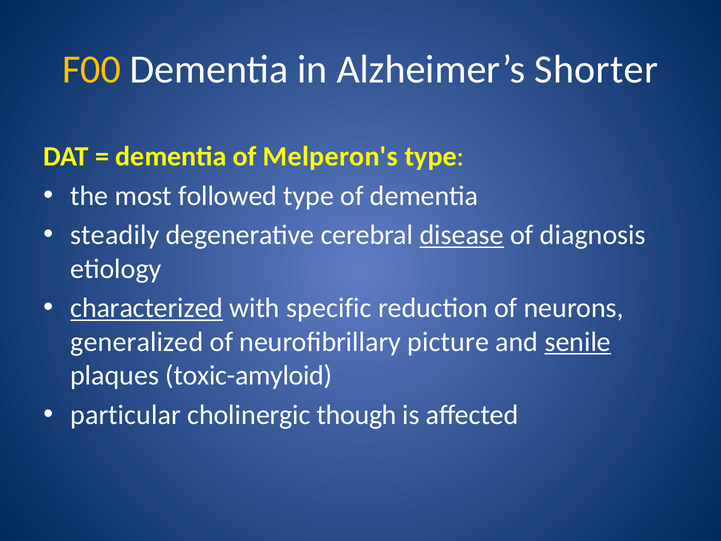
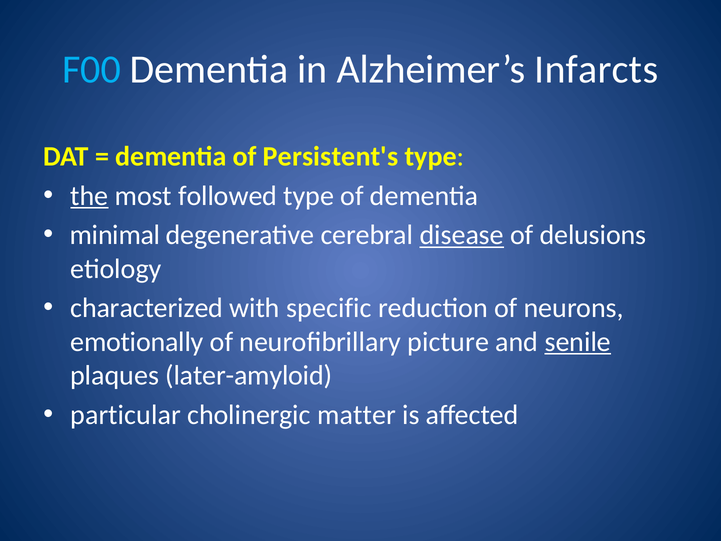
F00 colour: yellow -> light blue
Shorter: Shorter -> Infarcts
Melperon's: Melperon's -> Persistent's
the underline: none -> present
steadily: steadily -> minimal
diagnosis: diagnosis -> delusions
characterized underline: present -> none
generalized: generalized -> emotionally
toxic-amyloid: toxic-amyloid -> later-amyloid
though: though -> matter
